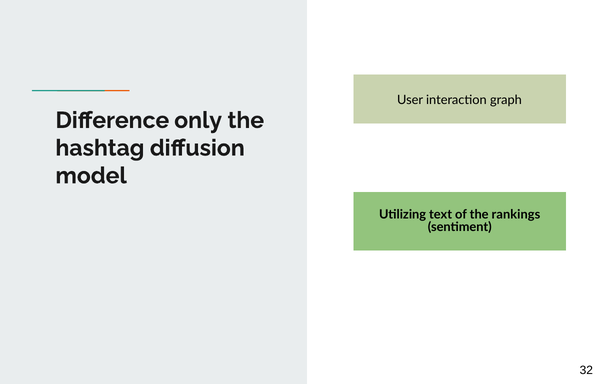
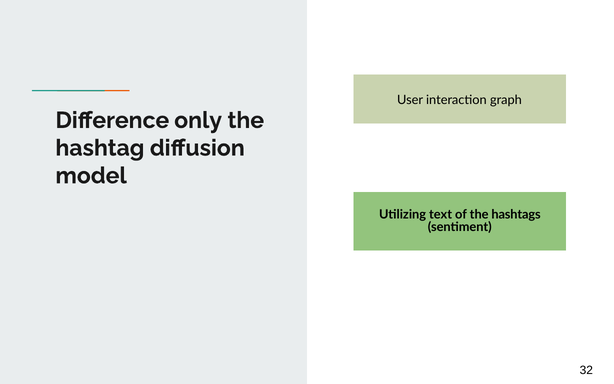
rankings: rankings -> hashtags
